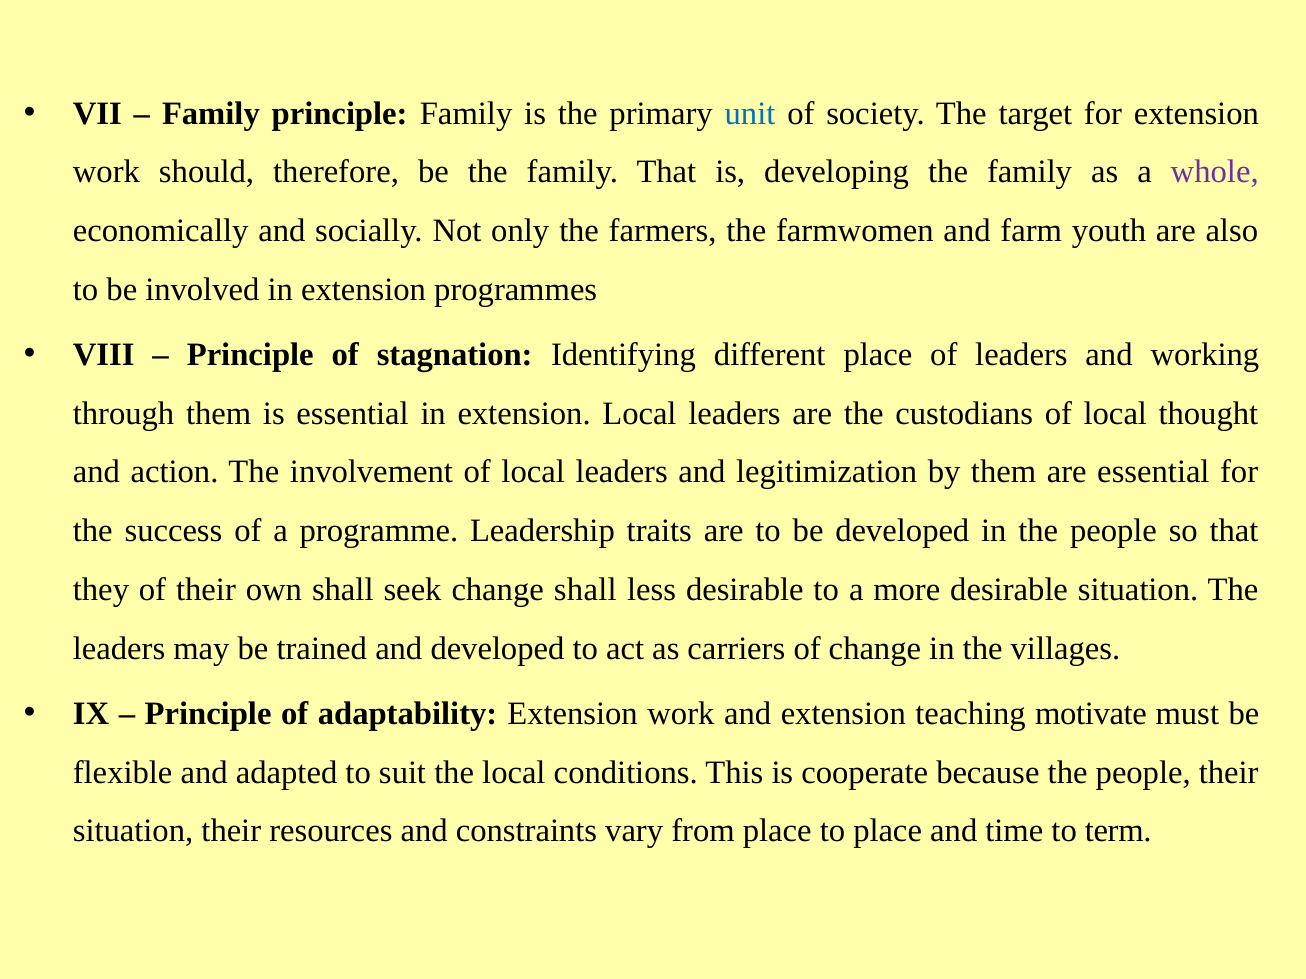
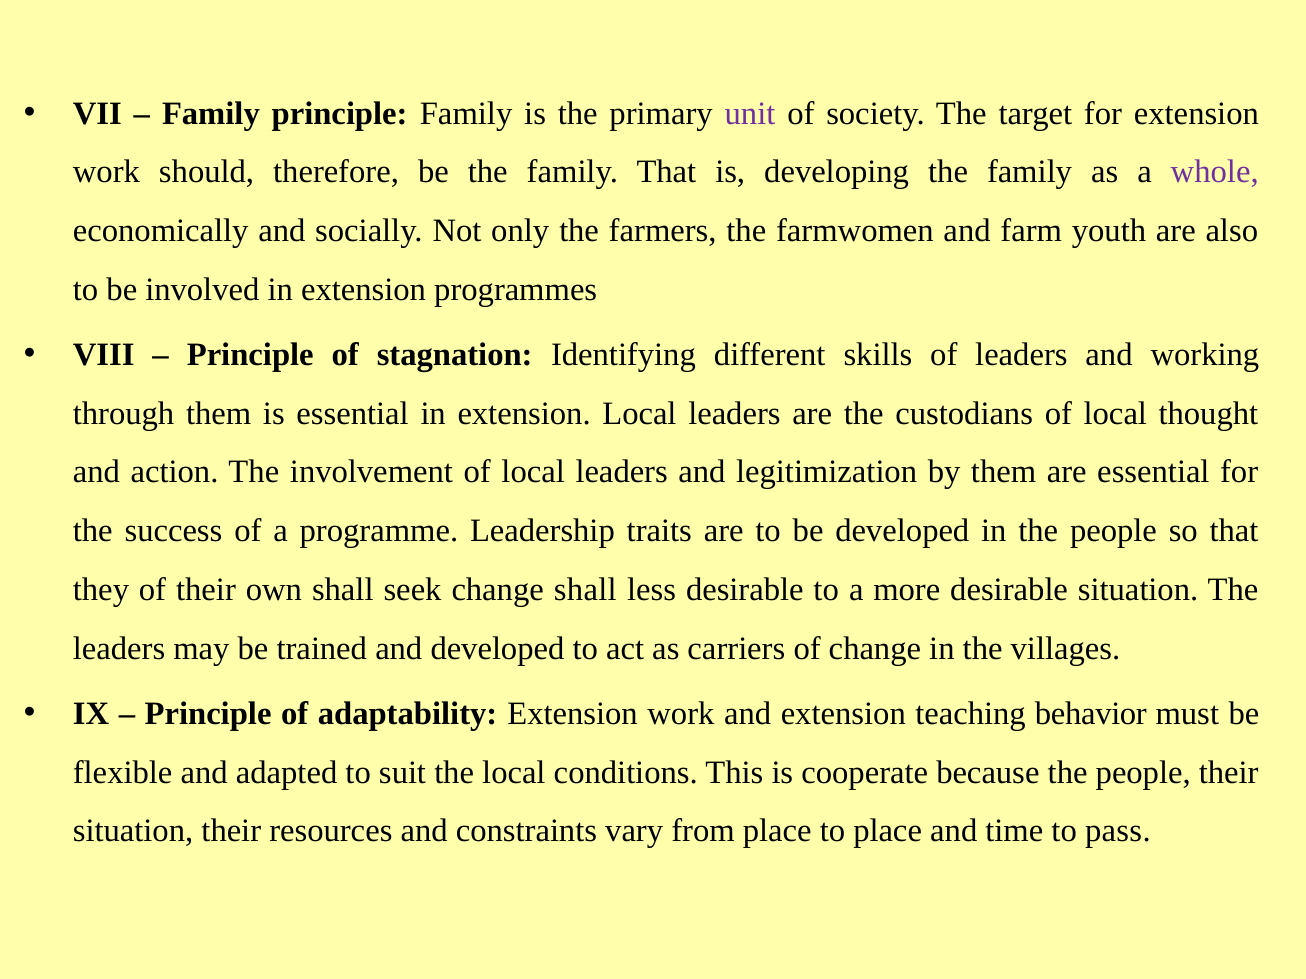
unit colour: blue -> purple
different place: place -> skills
motivate: motivate -> behavior
term: term -> pass
